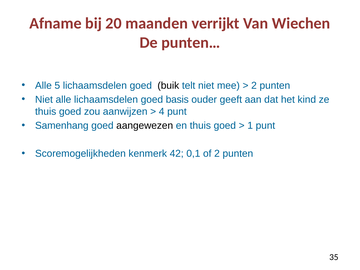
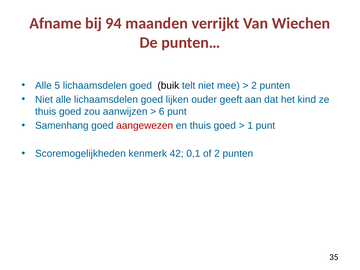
20: 20 -> 94
basis: basis -> lijken
4: 4 -> 6
aangewezen colour: black -> red
